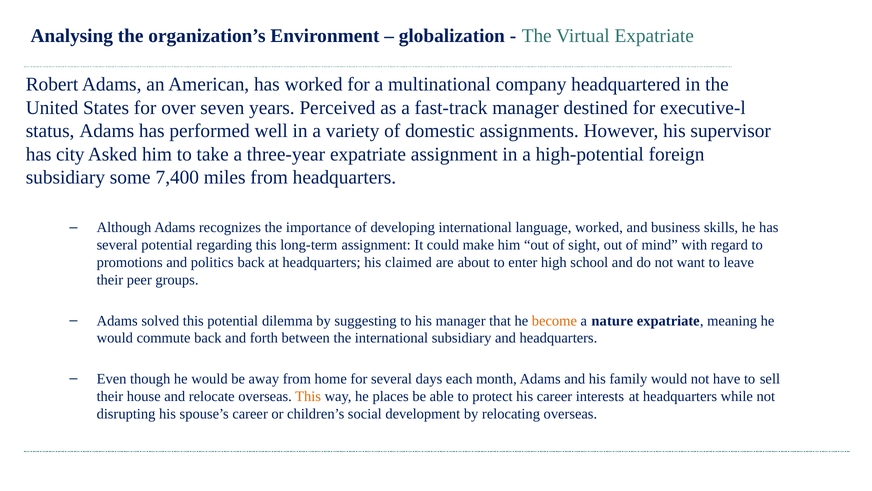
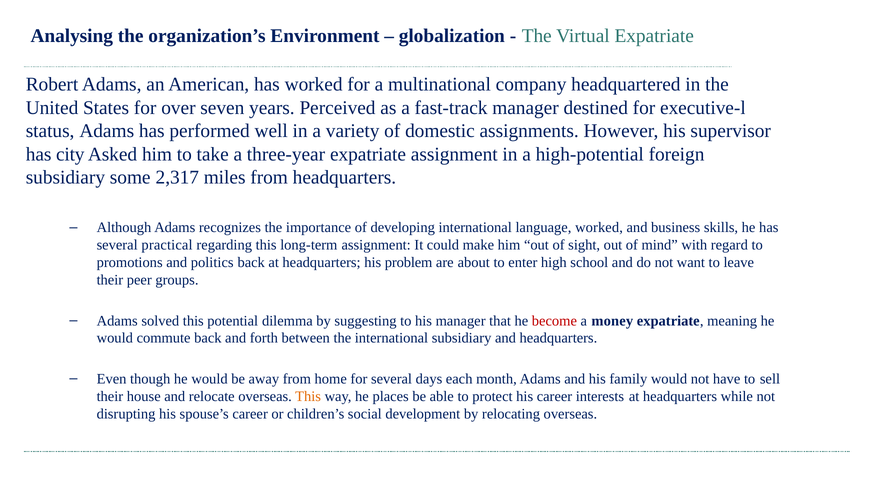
7,400: 7,400 -> 2,317
several potential: potential -> practical
claimed: claimed -> problem
become colour: orange -> red
nature: nature -> money
